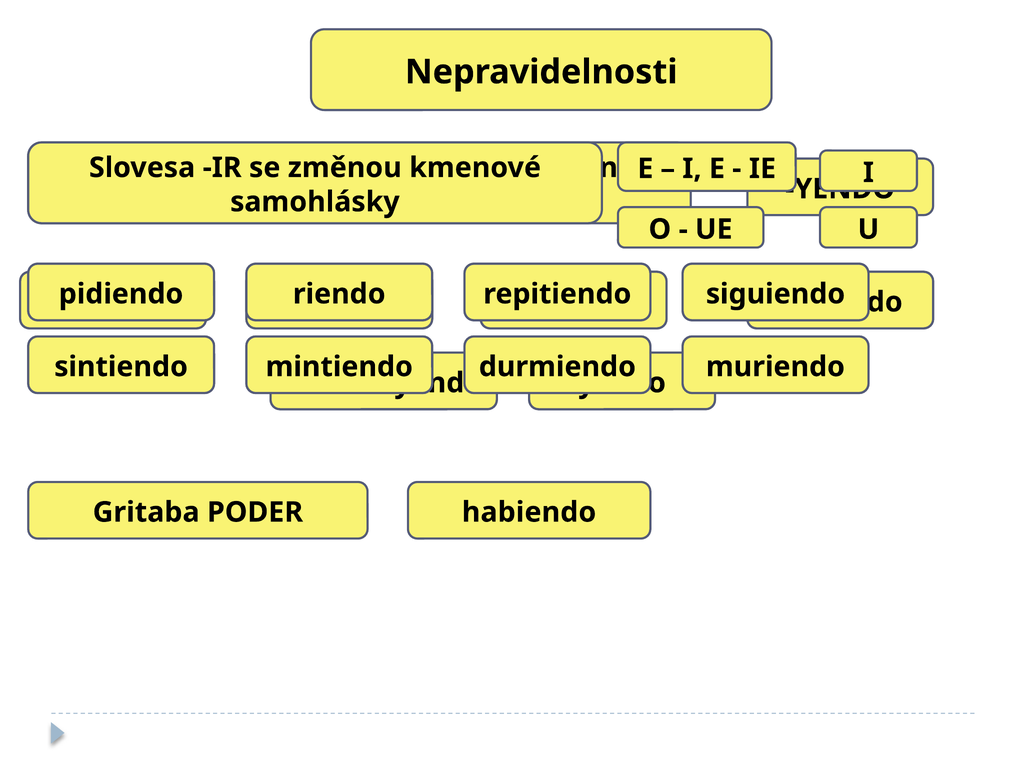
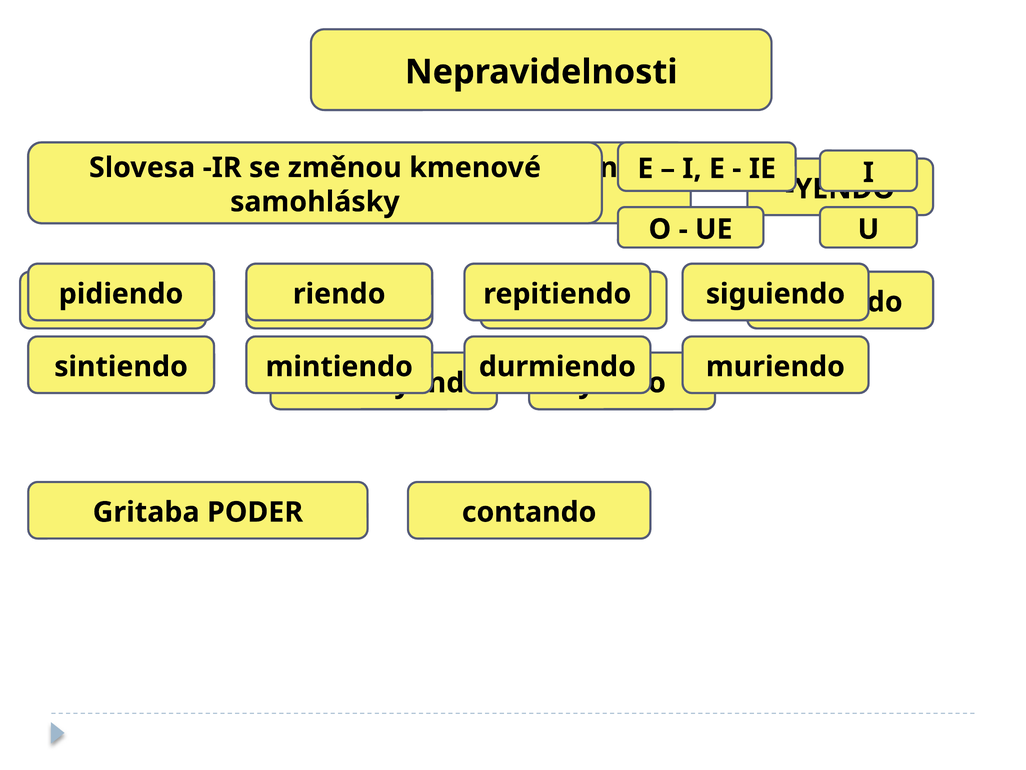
habiendo: habiendo -> contando
